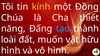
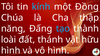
kính colour: yellow -> light blue
thiết: thiết -> thập
muốn: muốn -> thánh
